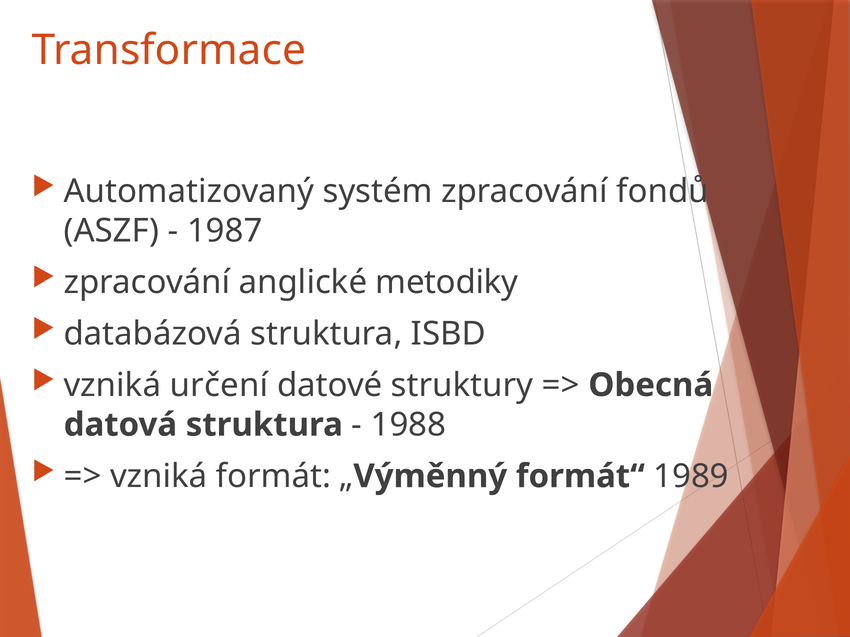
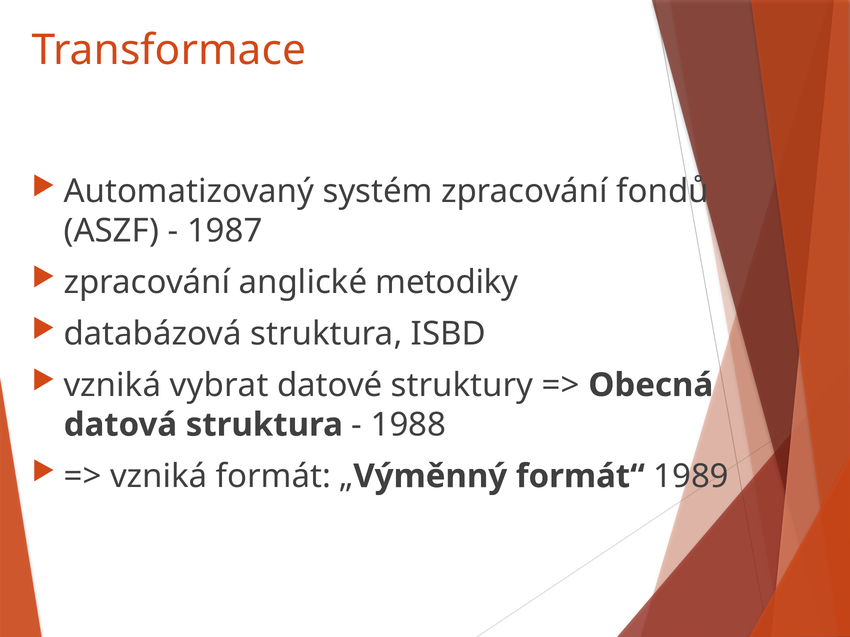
určení: určení -> vybrat
